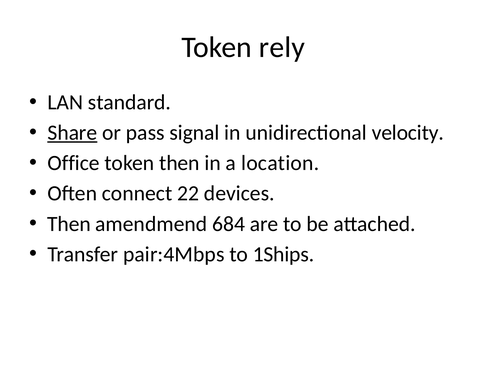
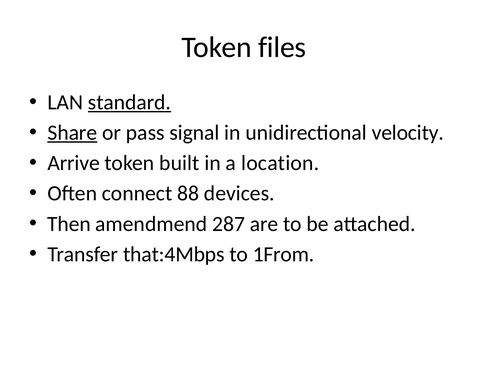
rely: rely -> files
standard underline: none -> present
Office: Office -> Arrive
token then: then -> built
22: 22 -> 88
684: 684 -> 287
pair:4Mbps: pair:4Mbps -> that:4Mbps
1Ships: 1Ships -> 1From
